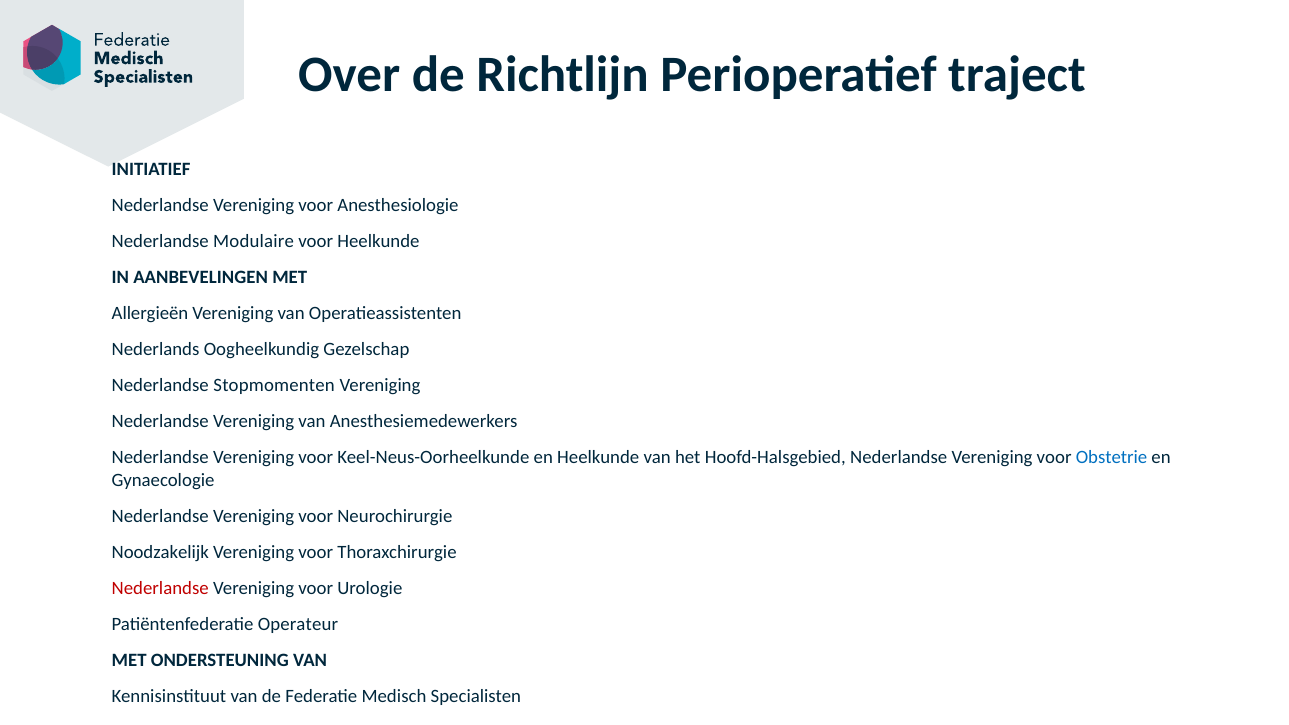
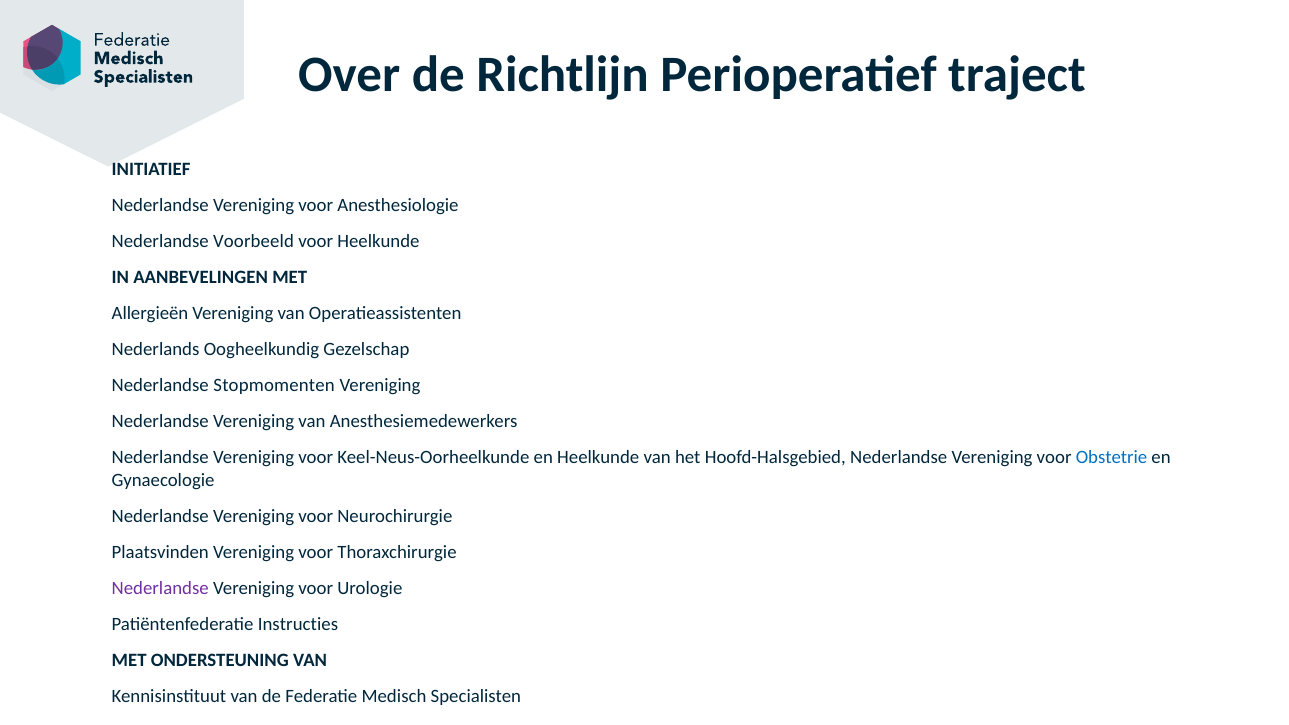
Modulaire: Modulaire -> Voorbeeld
Noodzakelijk: Noodzakelijk -> Plaatsvinden
Nederlandse at (160, 588) colour: red -> purple
Operateur: Operateur -> Instructies
